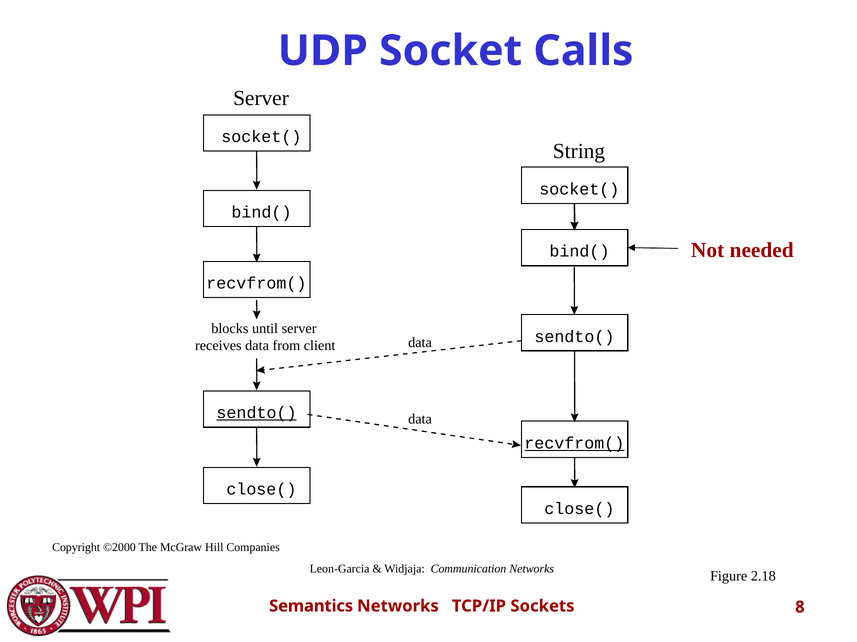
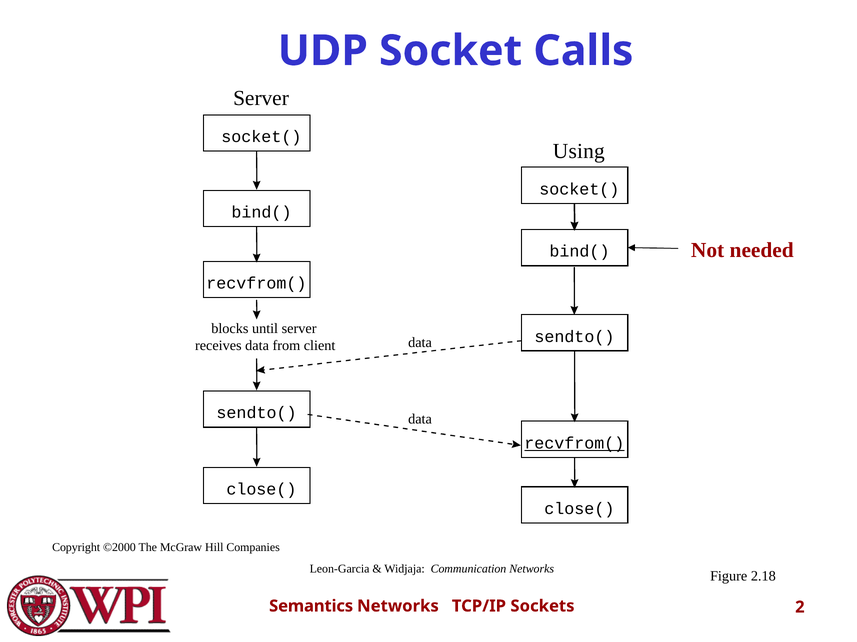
String: String -> Using
sendto( at (257, 413) underline: present -> none
8: 8 -> 2
